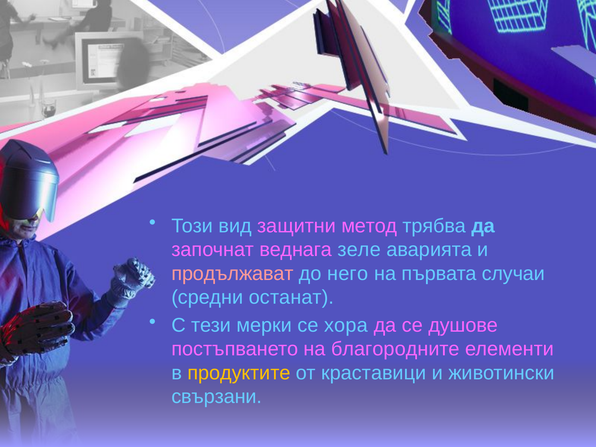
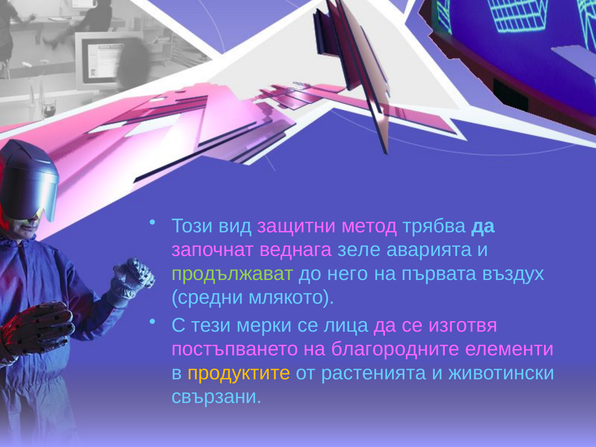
продължават colour: pink -> light green
случаи: случаи -> въздух
останат: останат -> млякото
хора: хора -> лица
душове: душове -> изготвя
краставици: краставици -> растенията
